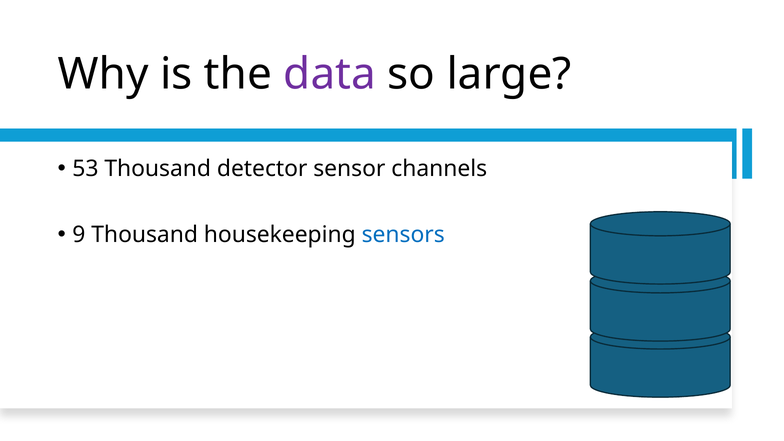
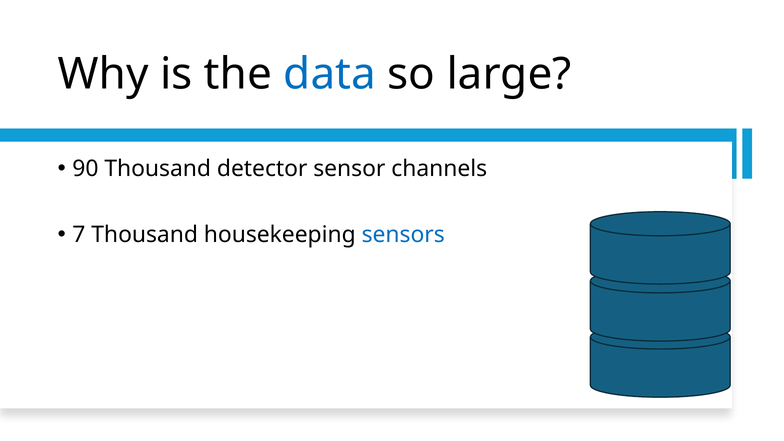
data colour: purple -> blue
53: 53 -> 90
9 at (79, 234): 9 -> 7
